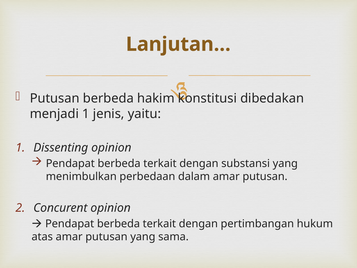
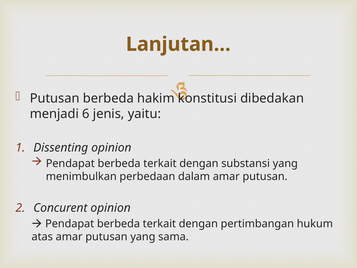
menjadi 1: 1 -> 6
